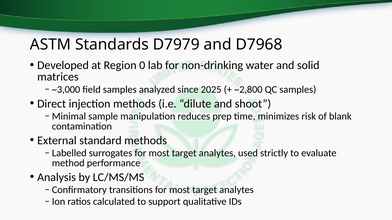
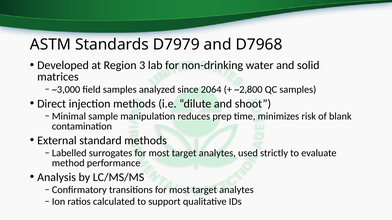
0: 0 -> 3
2025: 2025 -> 2064
